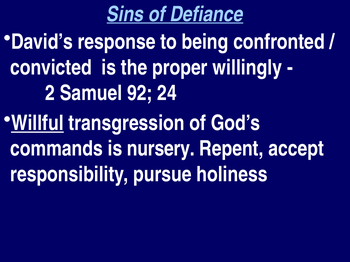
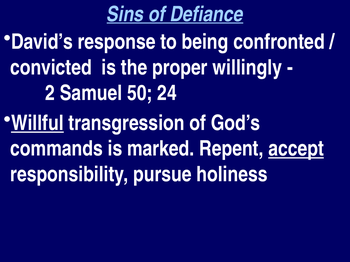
92: 92 -> 50
nursery: nursery -> marked
accept underline: none -> present
